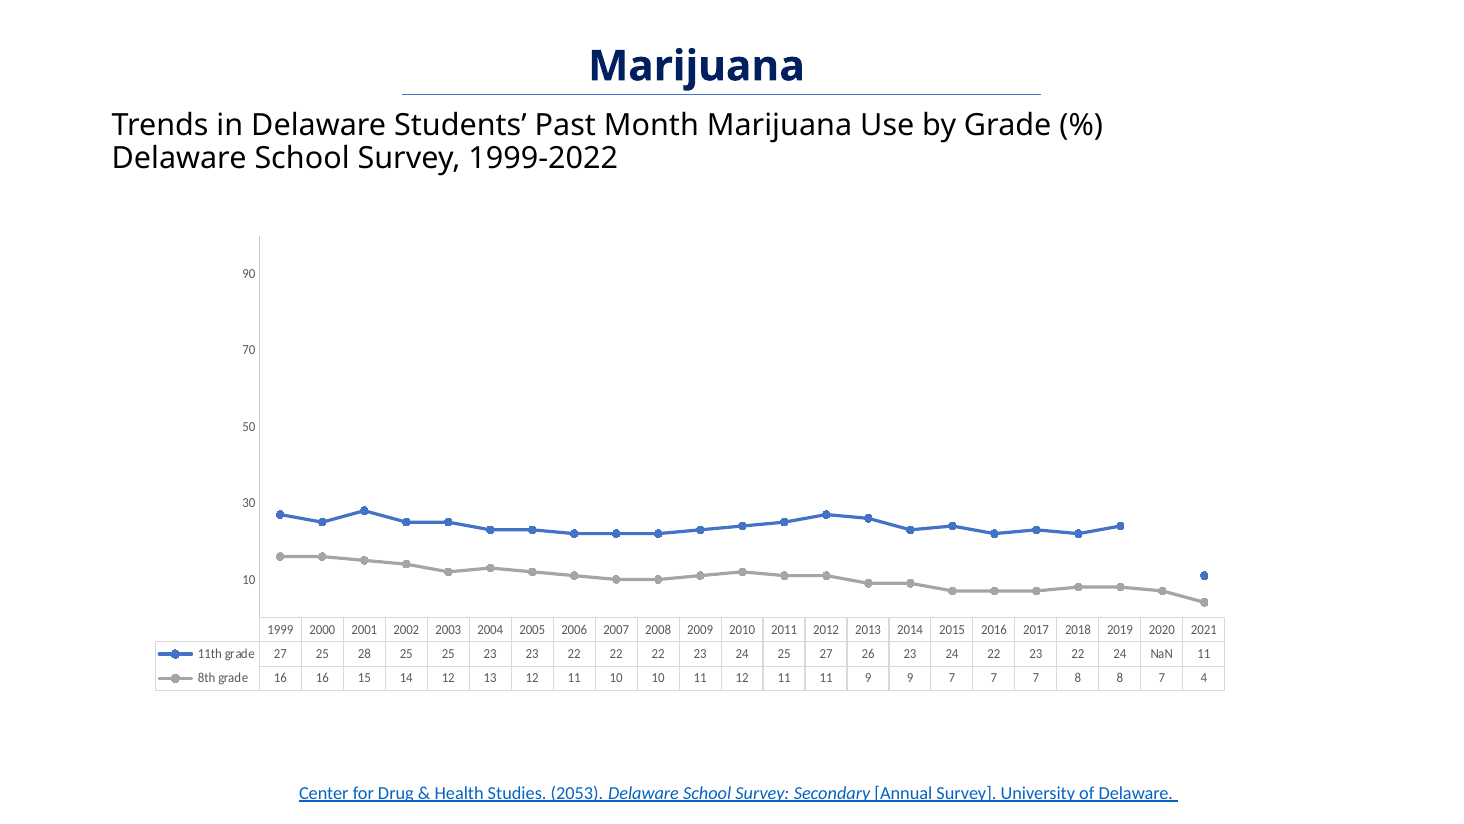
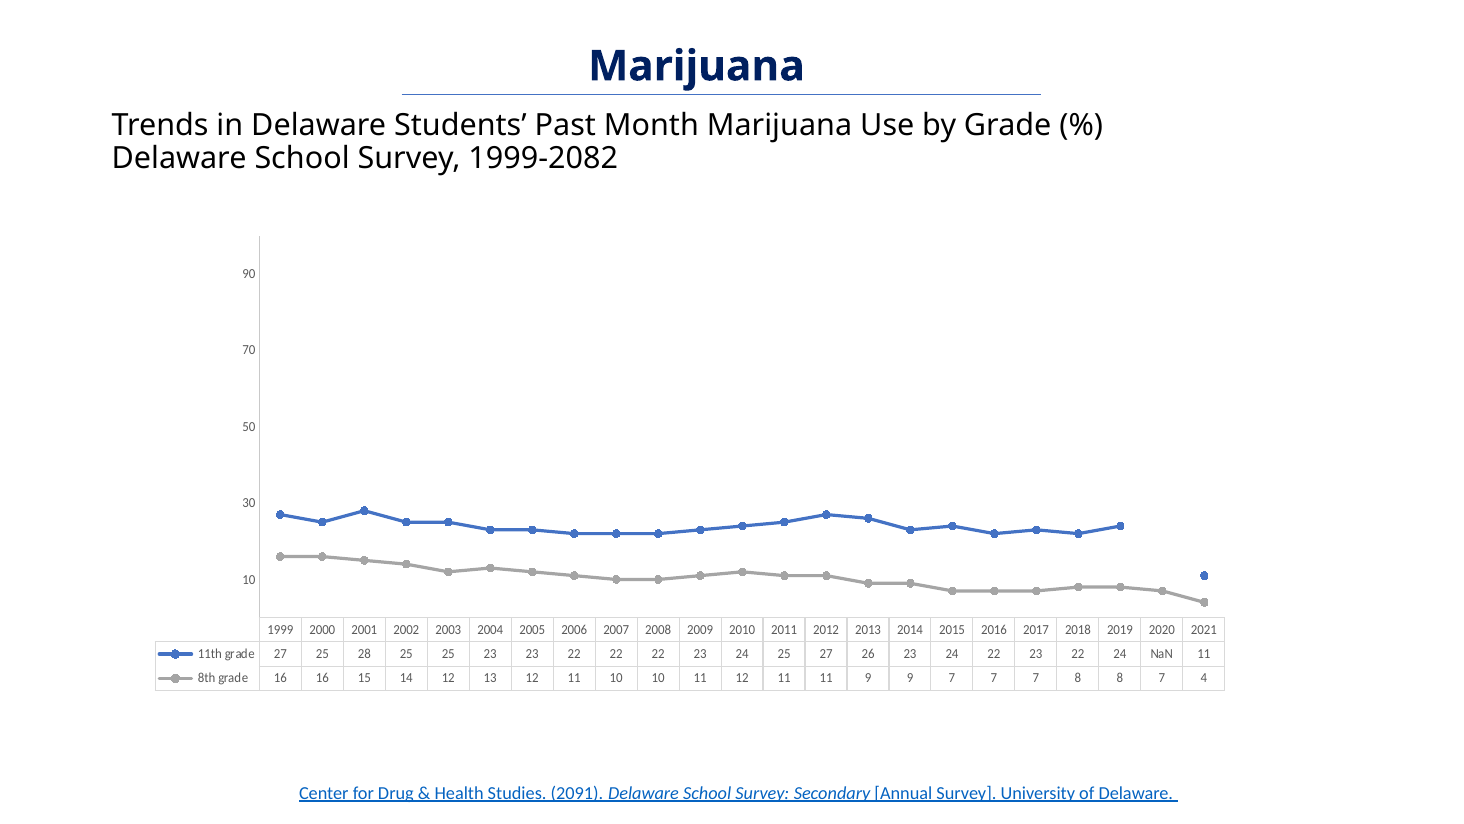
1999-2022: 1999-2022 -> 1999-2082
2053: 2053 -> 2091
